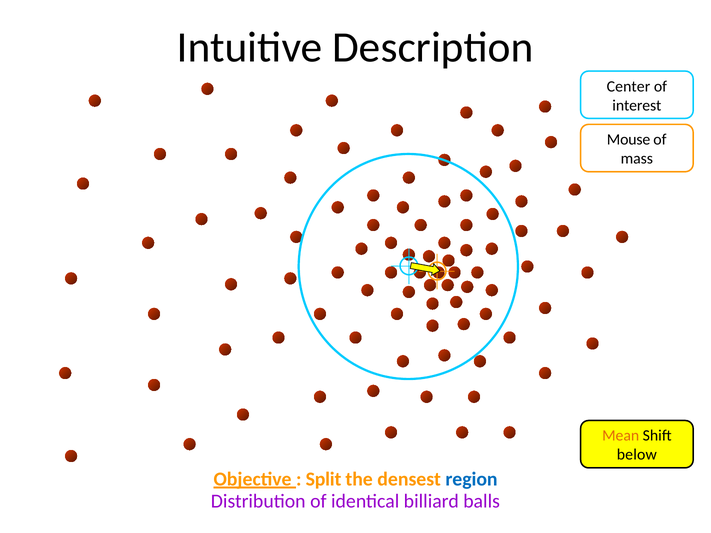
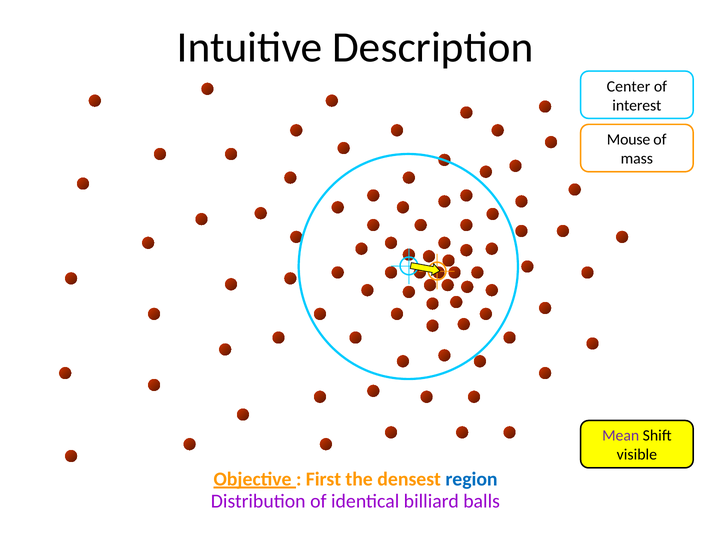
Mean colour: orange -> purple
below: below -> visible
Split: Split -> First
